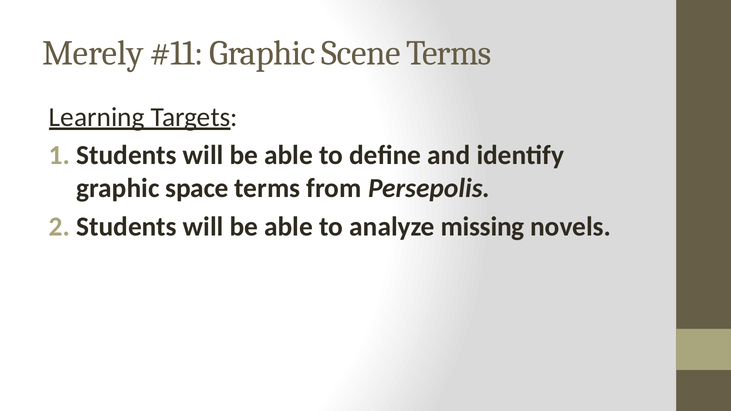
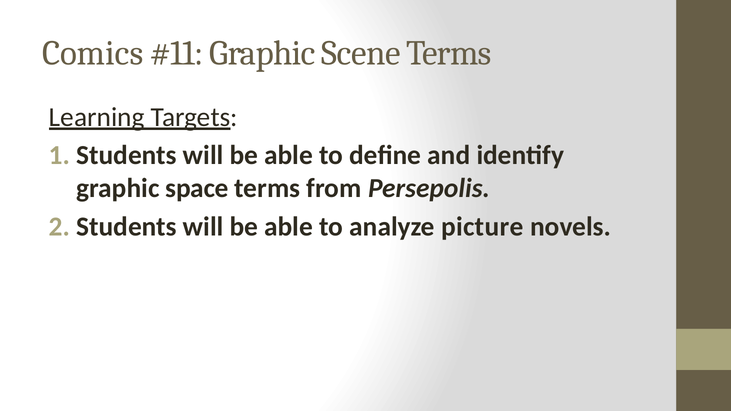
Merely: Merely -> Comics
missing: missing -> picture
